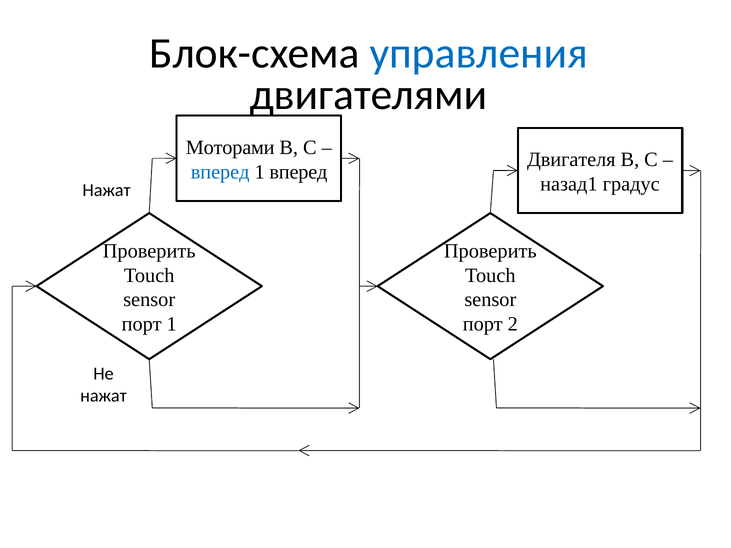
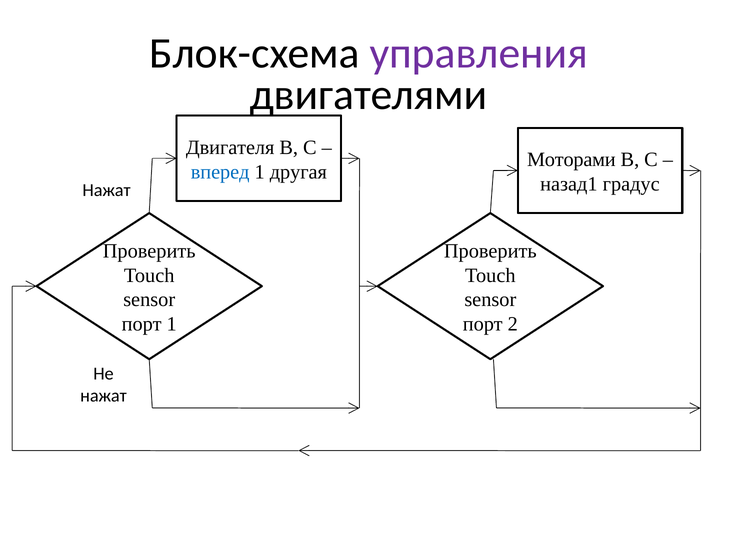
управления colour: blue -> purple
Моторами: Моторами -> Двигателя
Двигателя: Двигателя -> Моторами
1 вперед: вперед -> другая
